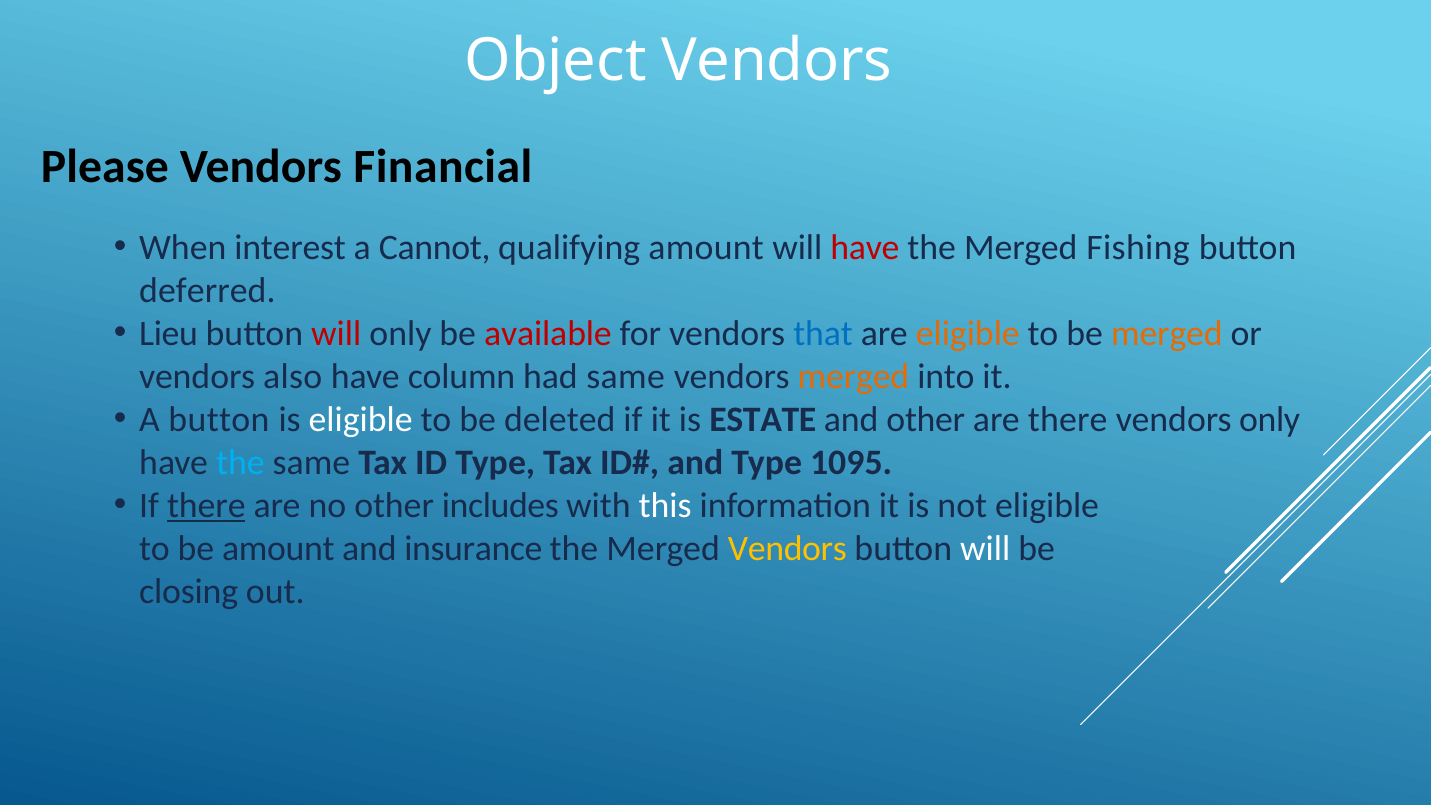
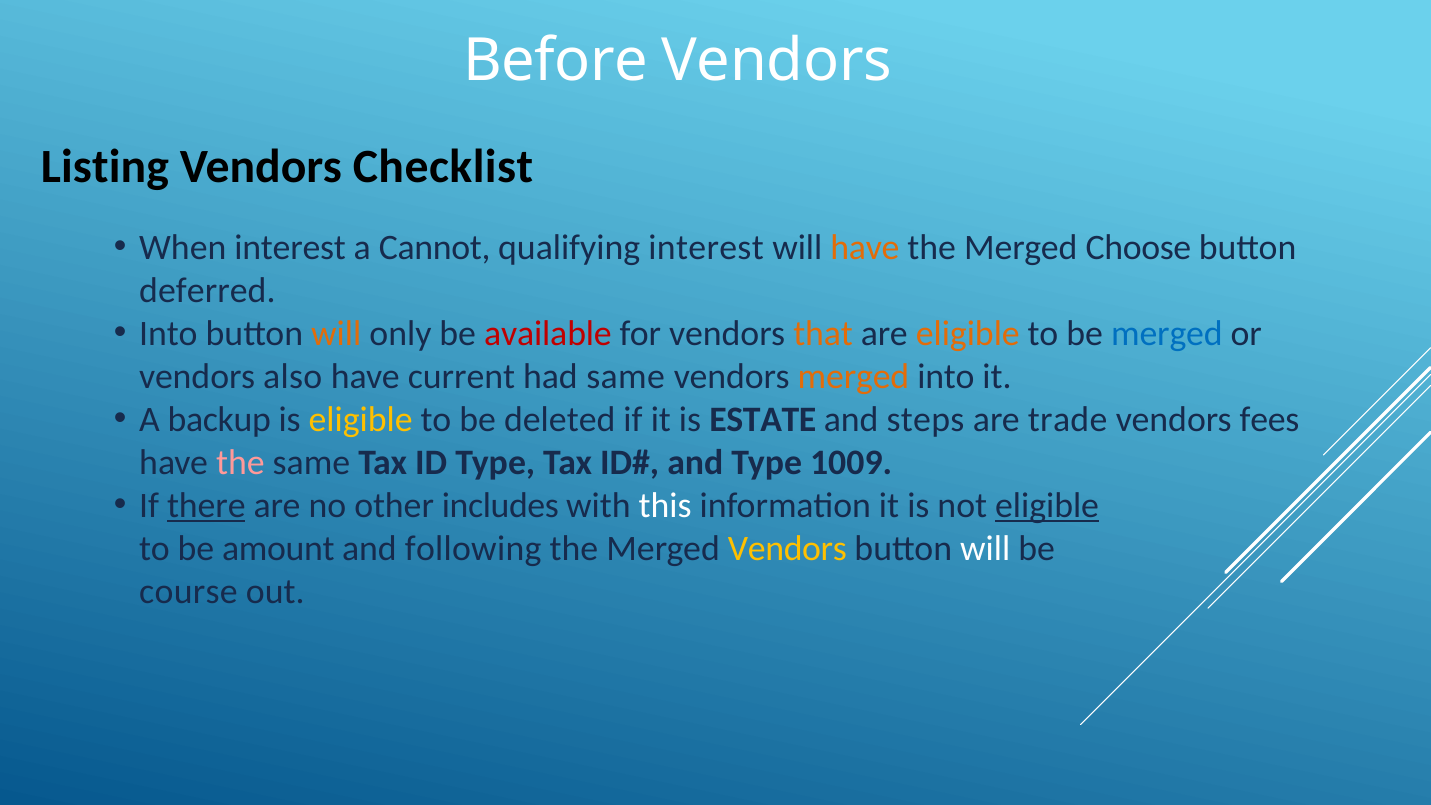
Object: Object -> Before
Please: Please -> Listing
Financial: Financial -> Checklist
qualifying amount: amount -> interest
have at (865, 248) colour: red -> orange
Fishing: Fishing -> Choose
Lieu at (169, 334): Lieu -> Into
will at (336, 334) colour: red -> orange
that colour: blue -> orange
merged at (1167, 334) colour: orange -> blue
column: column -> current
A button: button -> backup
eligible at (361, 420) colour: white -> yellow
and other: other -> steps
are there: there -> trade
vendors only: only -> fees
the at (240, 463) colour: light blue -> pink
1095: 1095 -> 1009
eligible at (1047, 505) underline: none -> present
insurance: insurance -> following
closing: closing -> course
